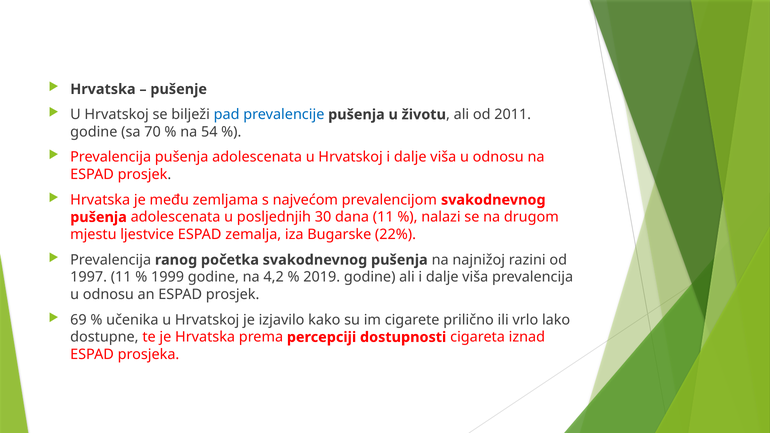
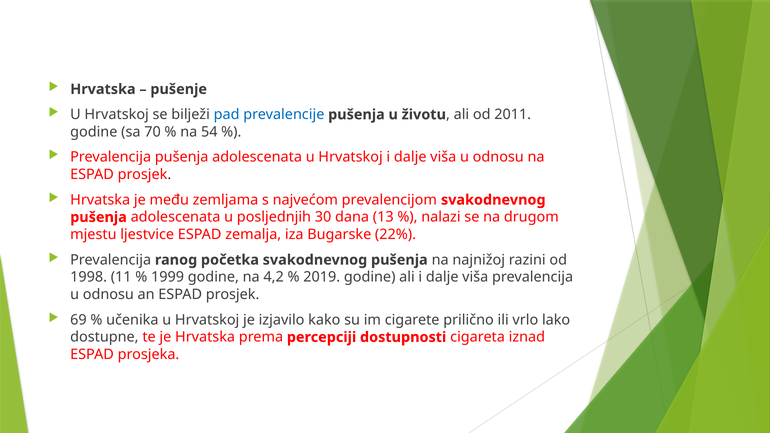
dana 11: 11 -> 13
1997: 1997 -> 1998
